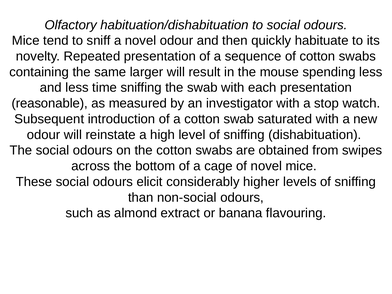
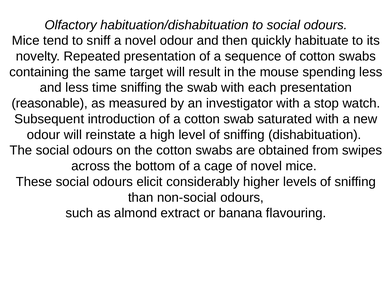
larger: larger -> target
